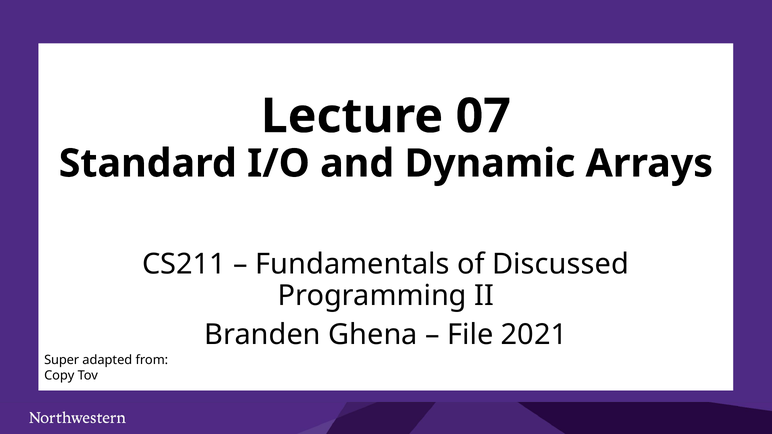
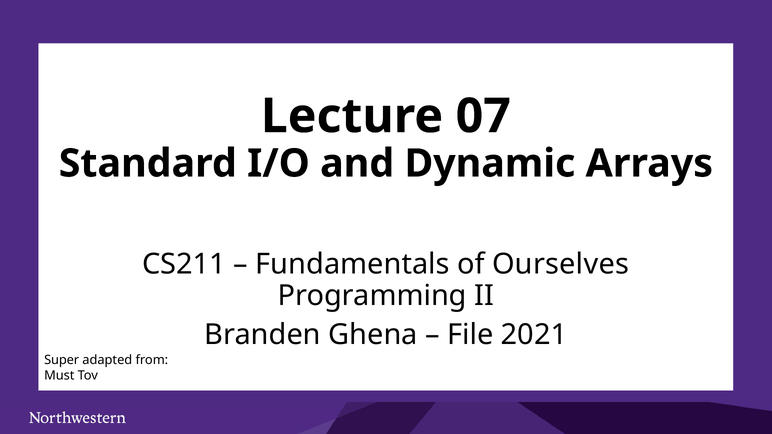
Discussed: Discussed -> Ourselves
Copy: Copy -> Must
